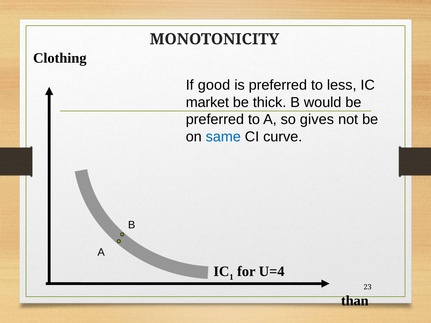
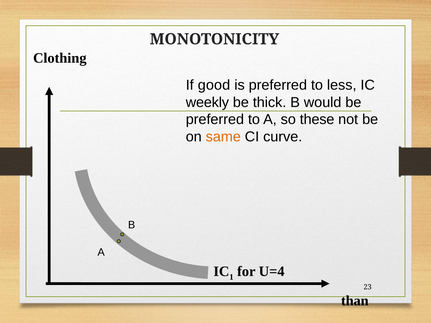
market: market -> weekly
gives: gives -> these
same colour: blue -> orange
